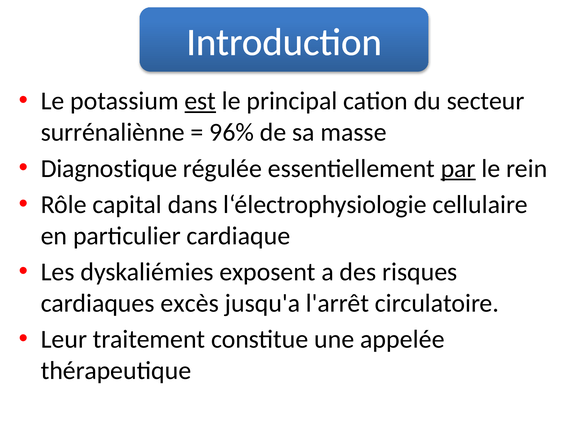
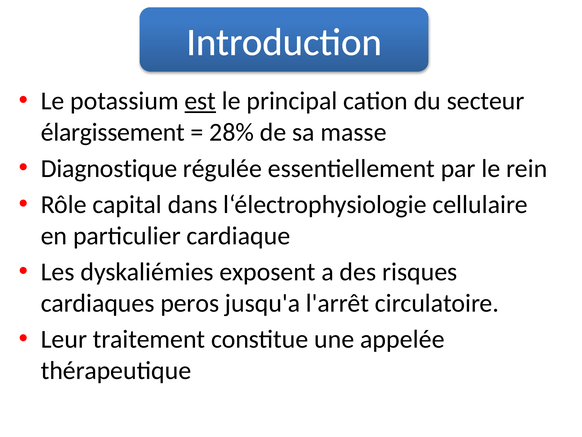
surrénaliènne: surrénaliènne -> élargissement
96%: 96% -> 28%
par underline: present -> none
excès: excès -> peros
